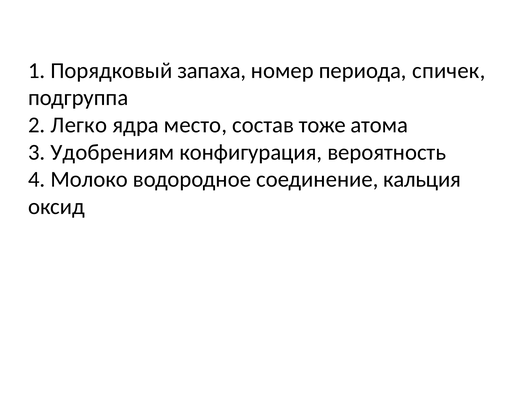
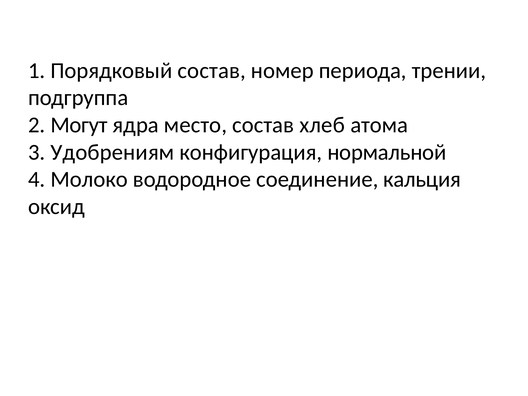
Порядковый запаха: запаха -> состав
спичек: спичек -> трении
Легко: Легко -> Могут
тоже: тоже -> хлеб
вероятность: вероятность -> нормальной
